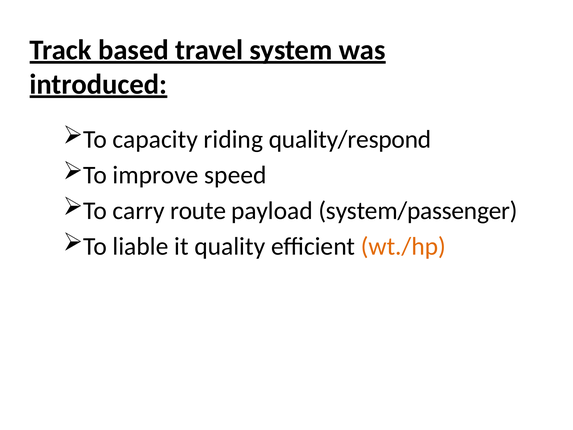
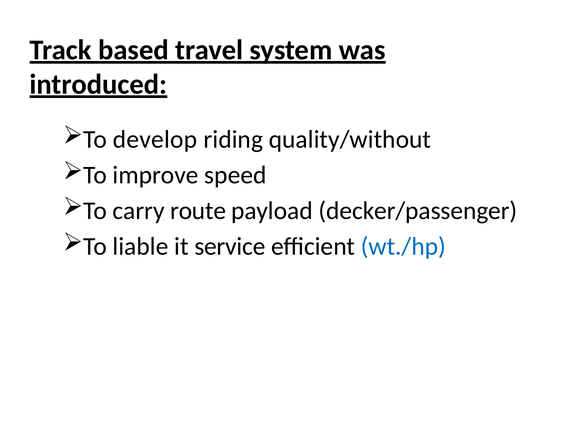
capacity: capacity -> develop
quality/respond: quality/respond -> quality/without
system/passenger: system/passenger -> decker/passenger
quality: quality -> service
wt./hp colour: orange -> blue
